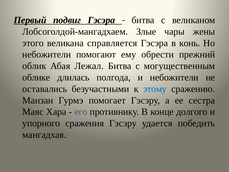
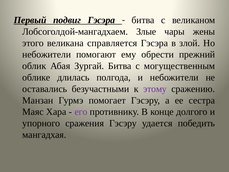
конь: конь -> злой
Лежал: Лежал -> Зургай
этому colour: blue -> purple
